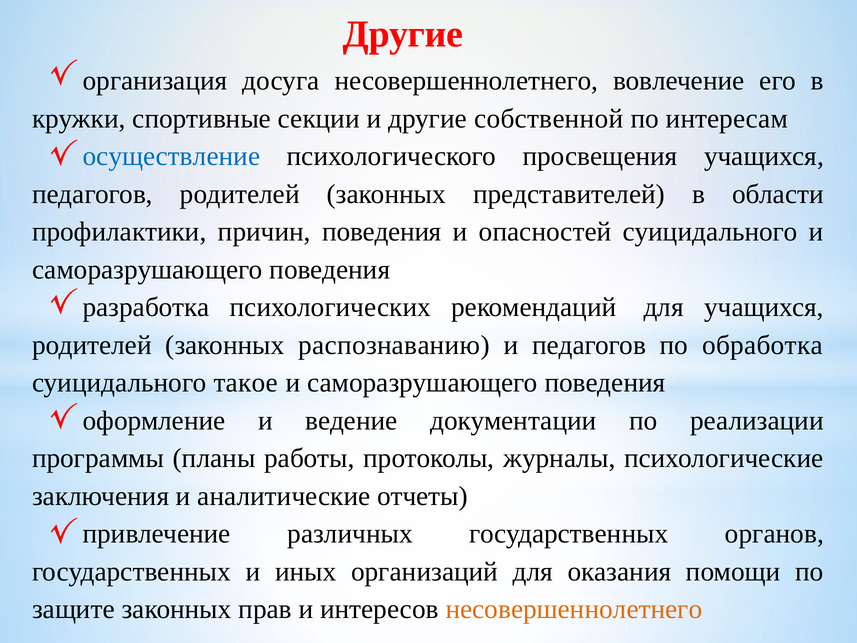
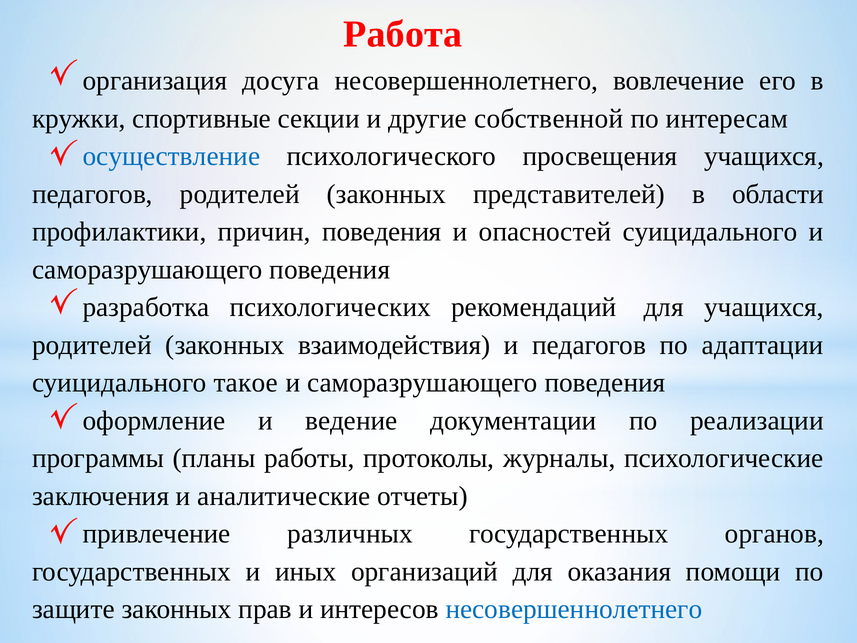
Другие at (403, 34): Другие -> Работа
распознаванию: распознаванию -> взаимодействия
обработка: обработка -> адаптации
несовершеннолетнего at (574, 609) colour: orange -> blue
